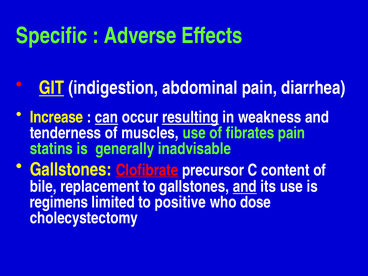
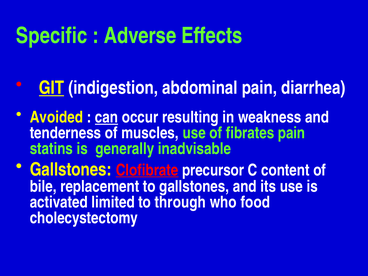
Increase: Increase -> Avoided
resulting underline: present -> none
and at (245, 187) underline: present -> none
regimens: regimens -> activated
positive: positive -> through
dose: dose -> food
